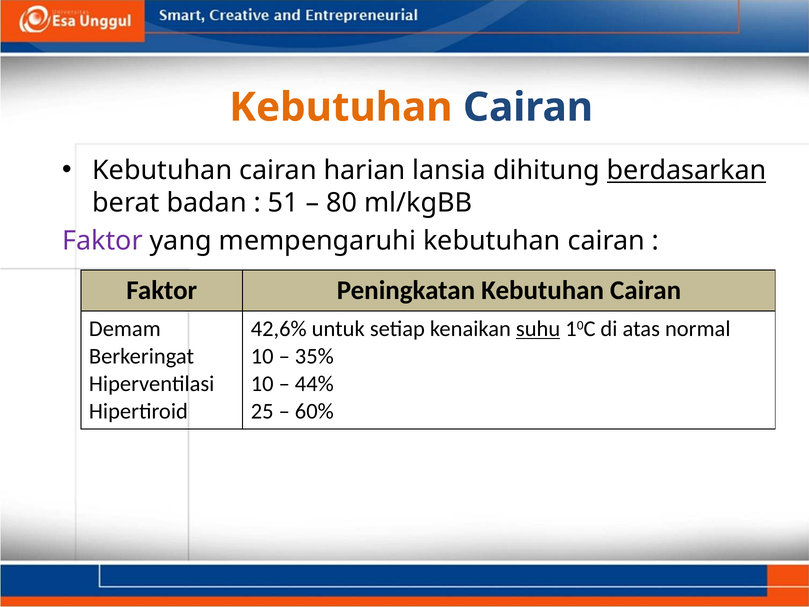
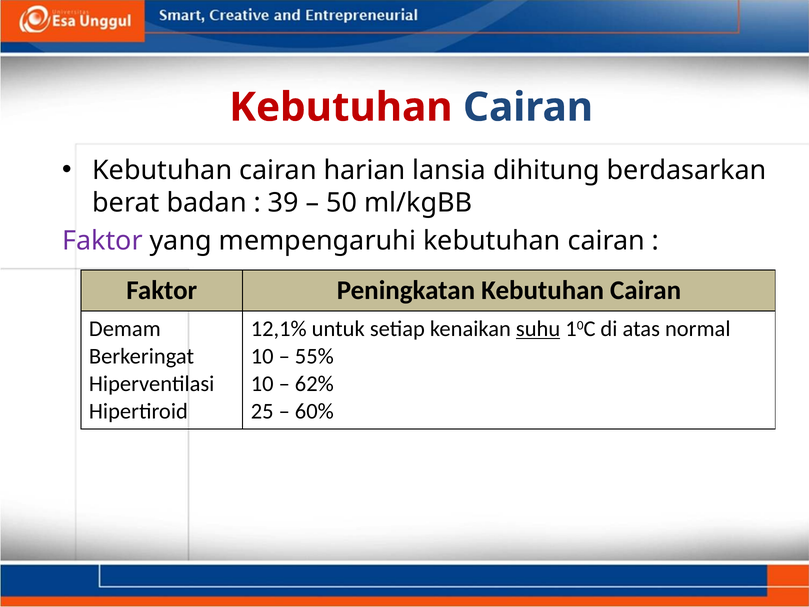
Kebutuhan at (341, 107) colour: orange -> red
berdasarkan underline: present -> none
51: 51 -> 39
80: 80 -> 50
42,6%: 42,6% -> 12,1%
35%: 35% -> 55%
44%: 44% -> 62%
